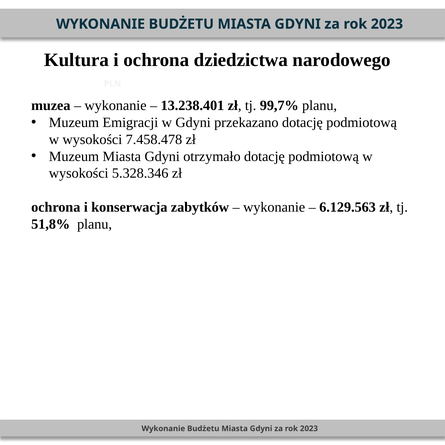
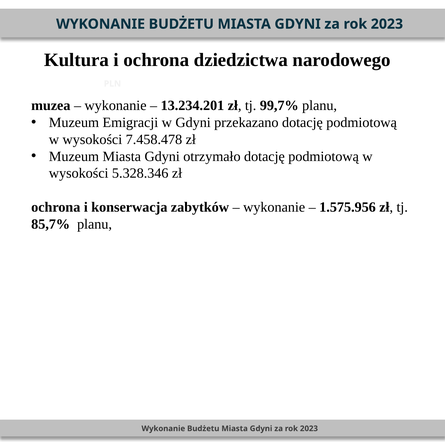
13.238.401: 13.238.401 -> 13.234.201
6.129.563: 6.129.563 -> 1.575.956
51,8%: 51,8% -> 85,7%
